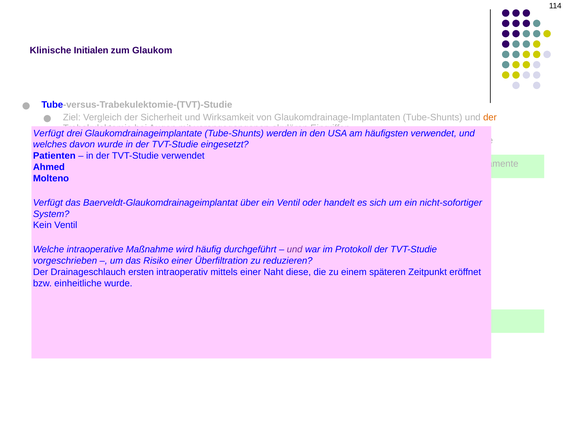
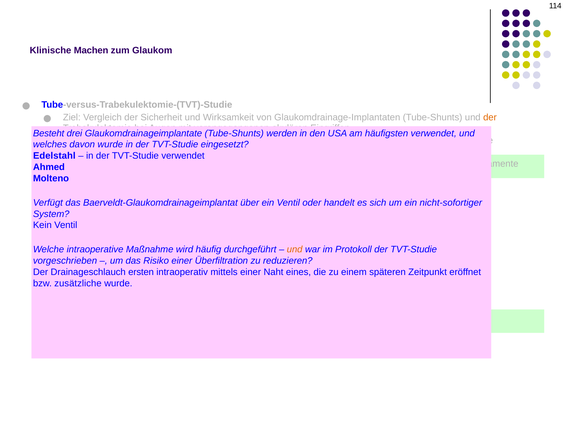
Initialen: Initialen -> Machen
Verfügt at (49, 133): Verfügt -> Besteht
Patienten: Patienten -> Edelstahl
und at (295, 250) colour: purple -> orange
diese: diese -> eines
einheitliche: einheitliche -> zusätzliche
